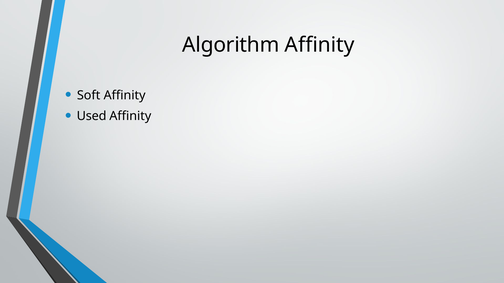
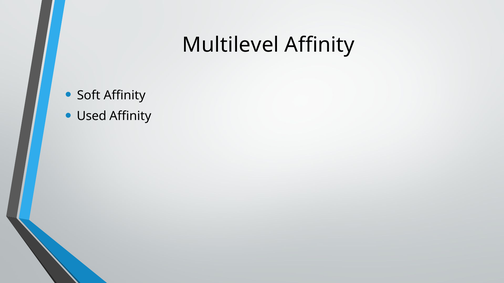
Algorithm: Algorithm -> Multilevel
